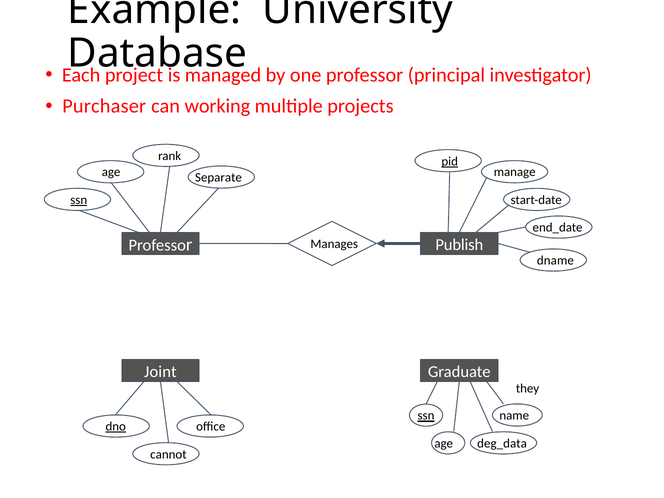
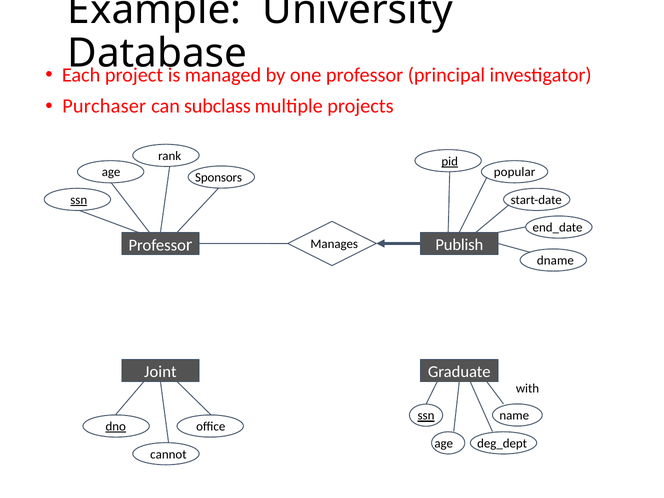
working: working -> subclass
manage: manage -> popular
Separate: Separate -> Sponsors
they: they -> with
deg_data: deg_data -> deg_dept
